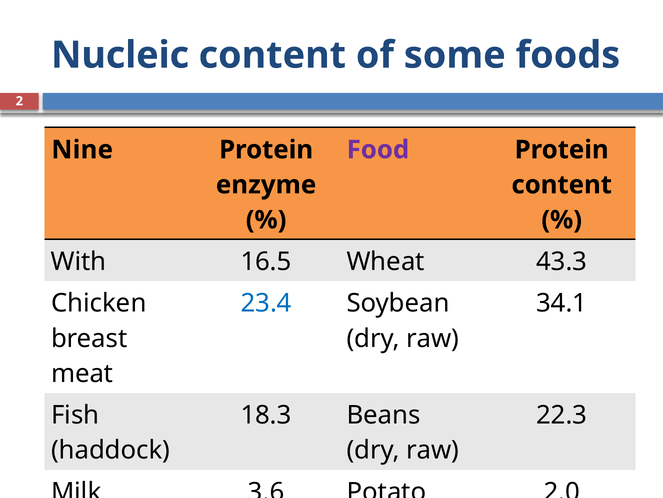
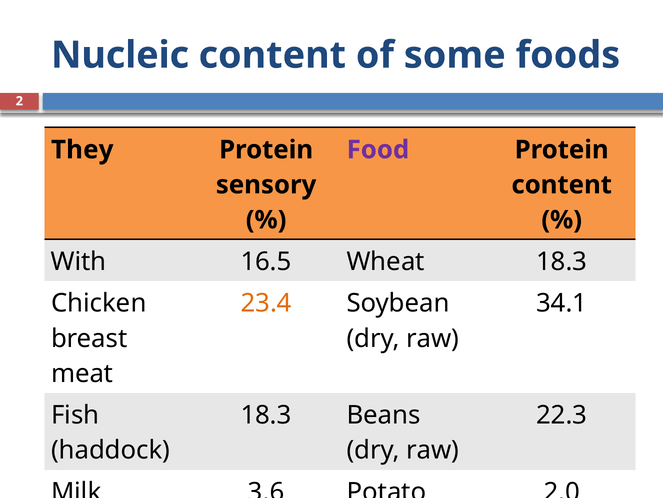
Nine: Nine -> They
enzyme: enzyme -> sensory
Wheat 43.3: 43.3 -> 18.3
23.4 colour: blue -> orange
